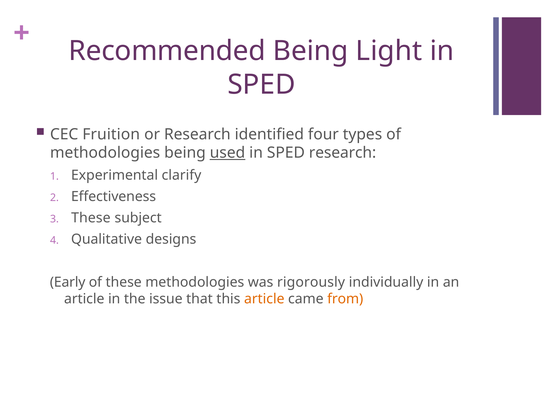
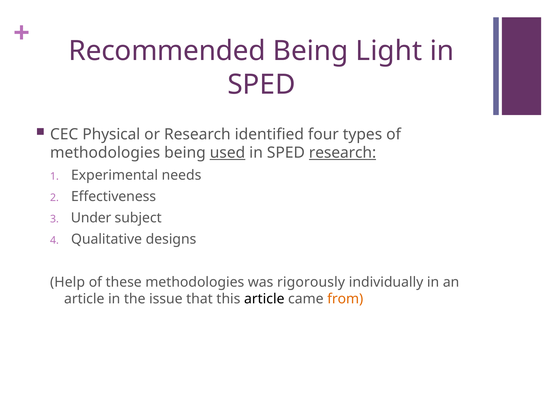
Fruition: Fruition -> Physical
research at (343, 153) underline: none -> present
clarify: clarify -> needs
These at (91, 218): These -> Under
Early: Early -> Help
article at (264, 299) colour: orange -> black
